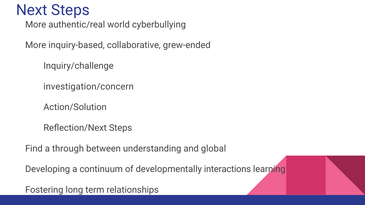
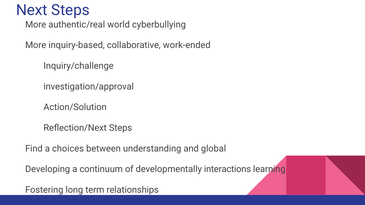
grew-ended: grew-ended -> work-ended
investigation/concern: investigation/concern -> investigation/approval
through: through -> choices
